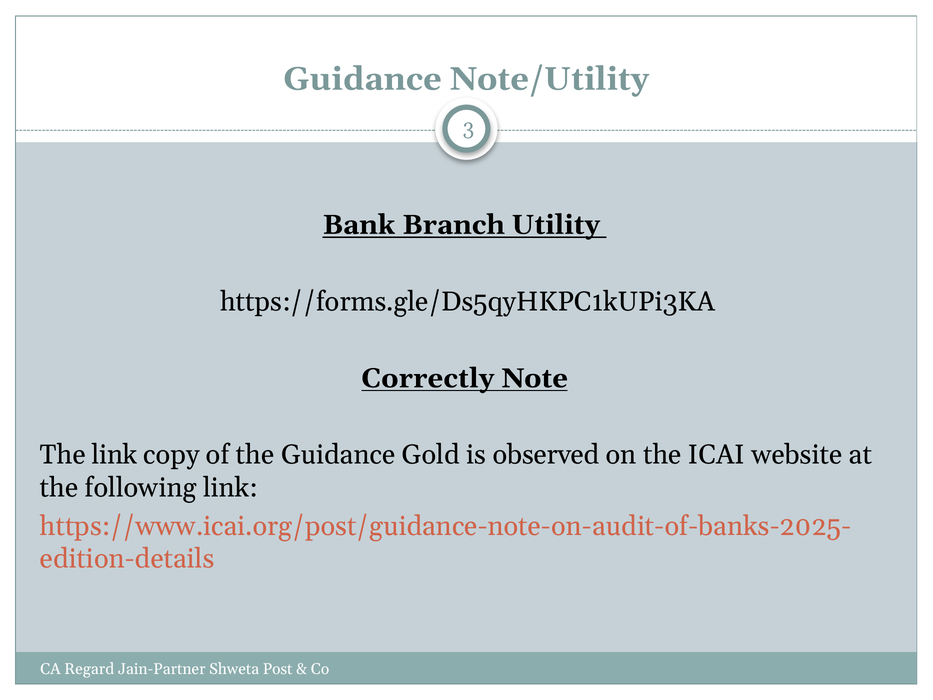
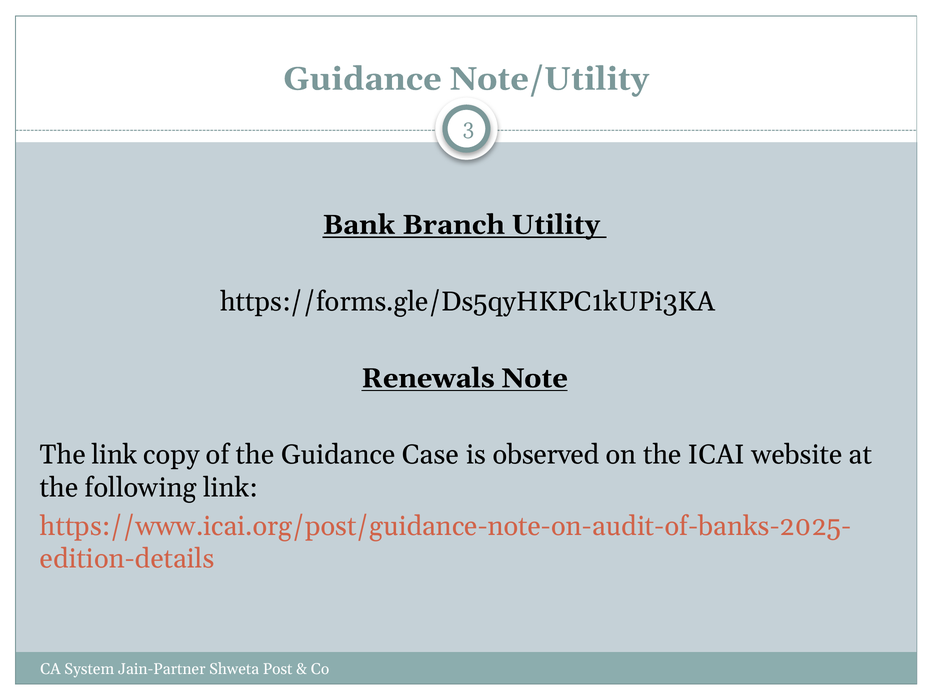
Correctly: Correctly -> Renewals
Gold: Gold -> Case
Regard: Regard -> System
